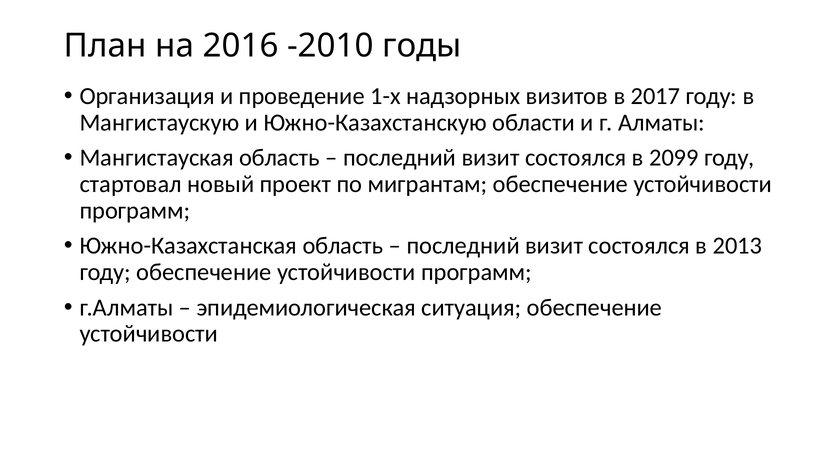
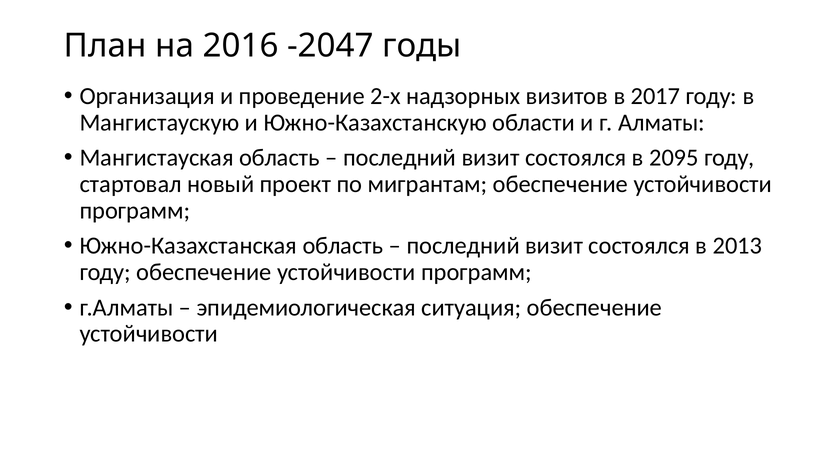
-2010: -2010 -> -2047
1-х: 1-х -> 2-х
2099: 2099 -> 2095
